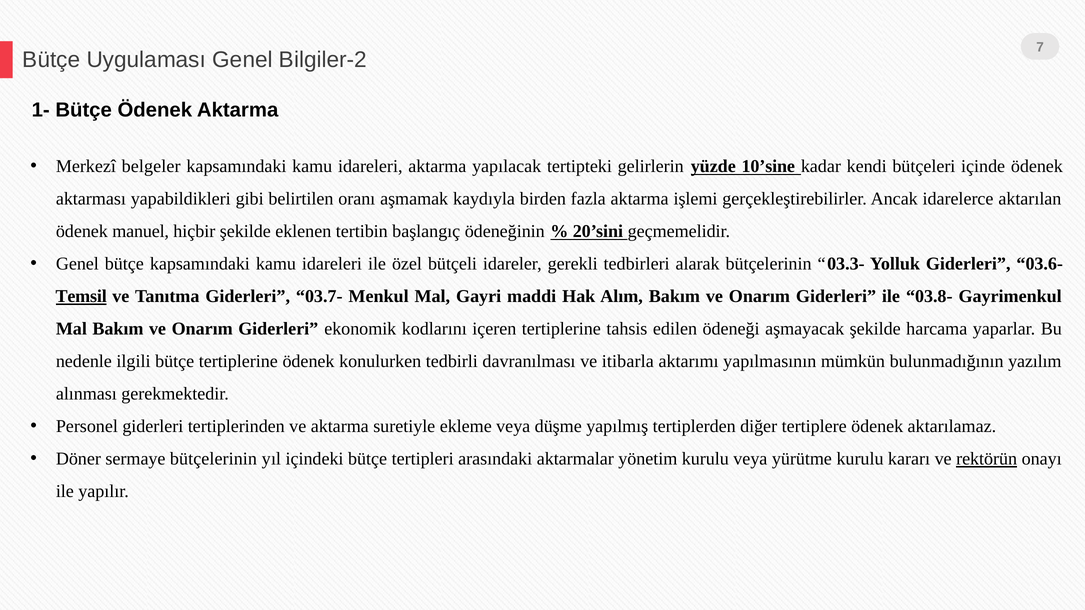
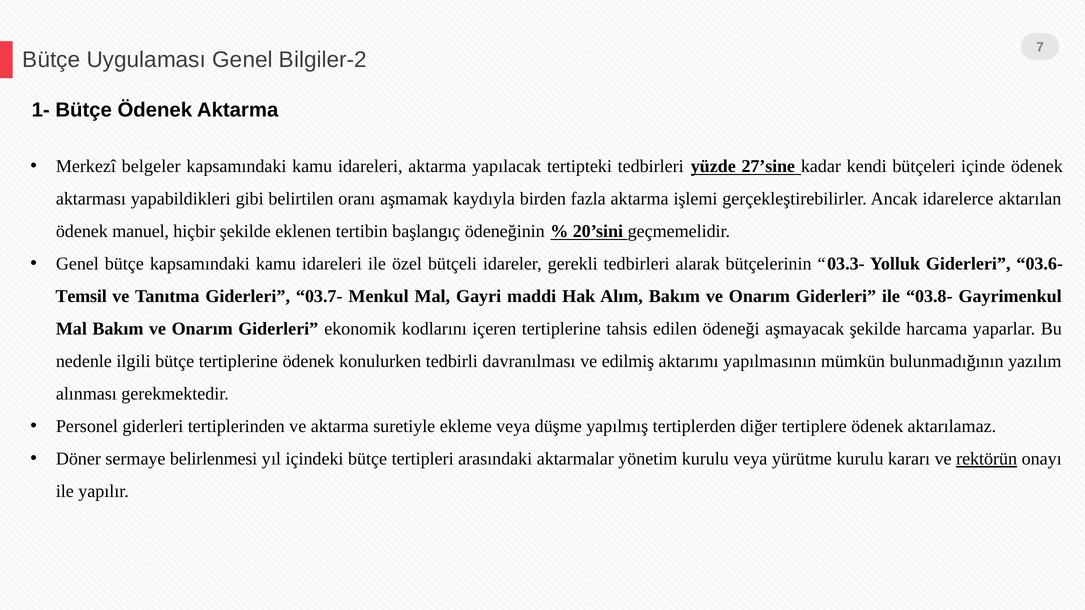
tertipteki gelirlerin: gelirlerin -> tedbirleri
10’sine: 10’sine -> 27’sine
Temsil underline: present -> none
itibarla: itibarla -> edilmiş
sermaye bütçelerinin: bütçelerinin -> belirlenmesi
